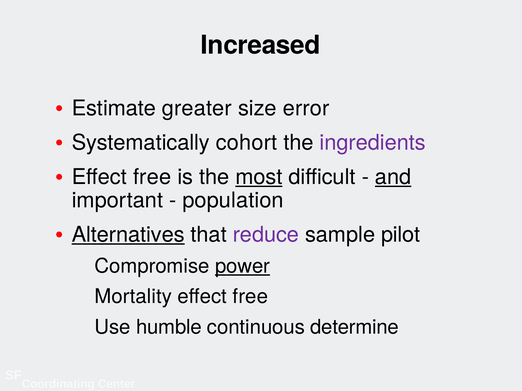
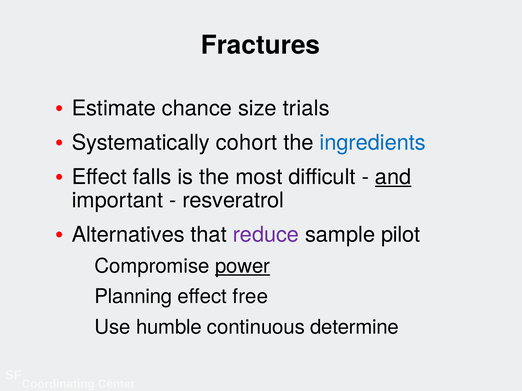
Increased: Increased -> Fractures
greater: greater -> chance
error: error -> trials
ingredients colour: purple -> blue
free at (152, 177): free -> falls
most underline: present -> none
population: population -> resveratrol
Alternatives underline: present -> none
Mortality: Mortality -> Planning
